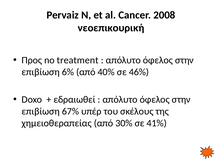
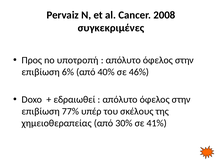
νεοεπικουρική: νεοεπικουρική -> συγκεκριμένες
treatment: treatment -> υποτροπή
67%: 67% -> 77%
